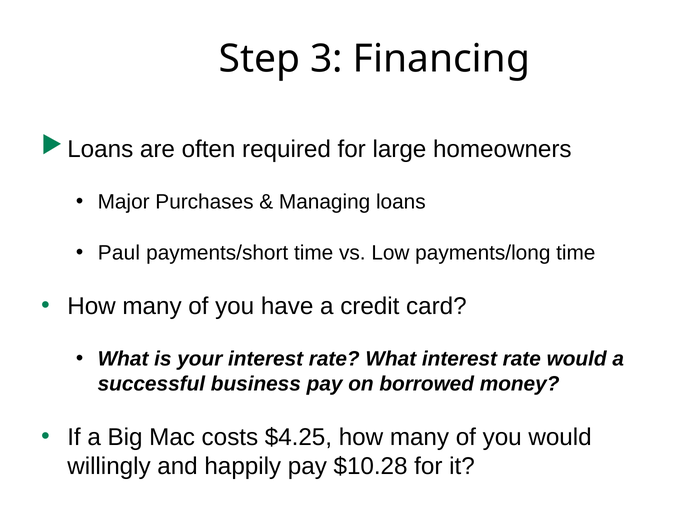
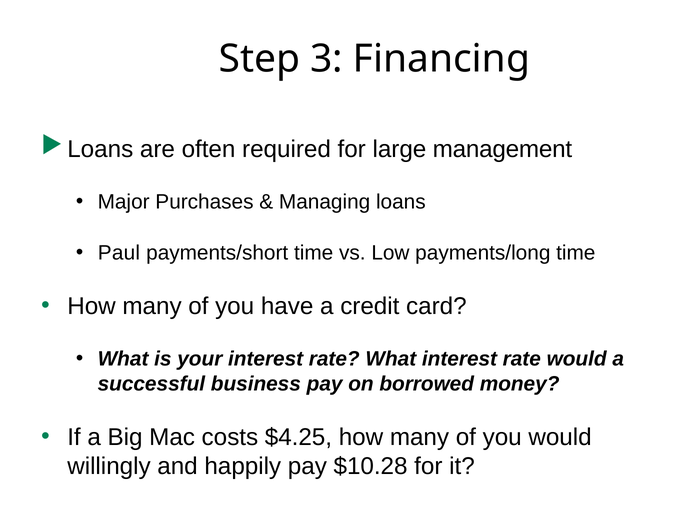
homeowners: homeowners -> management
